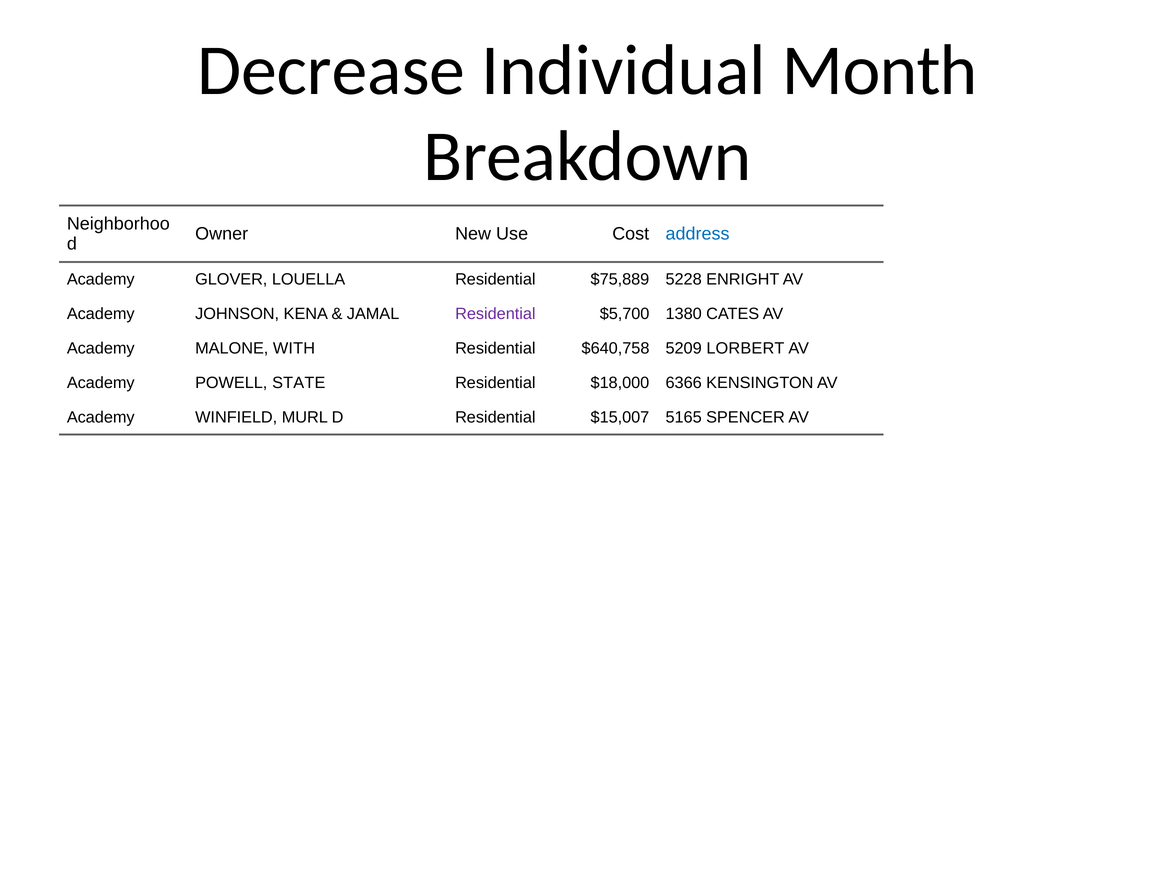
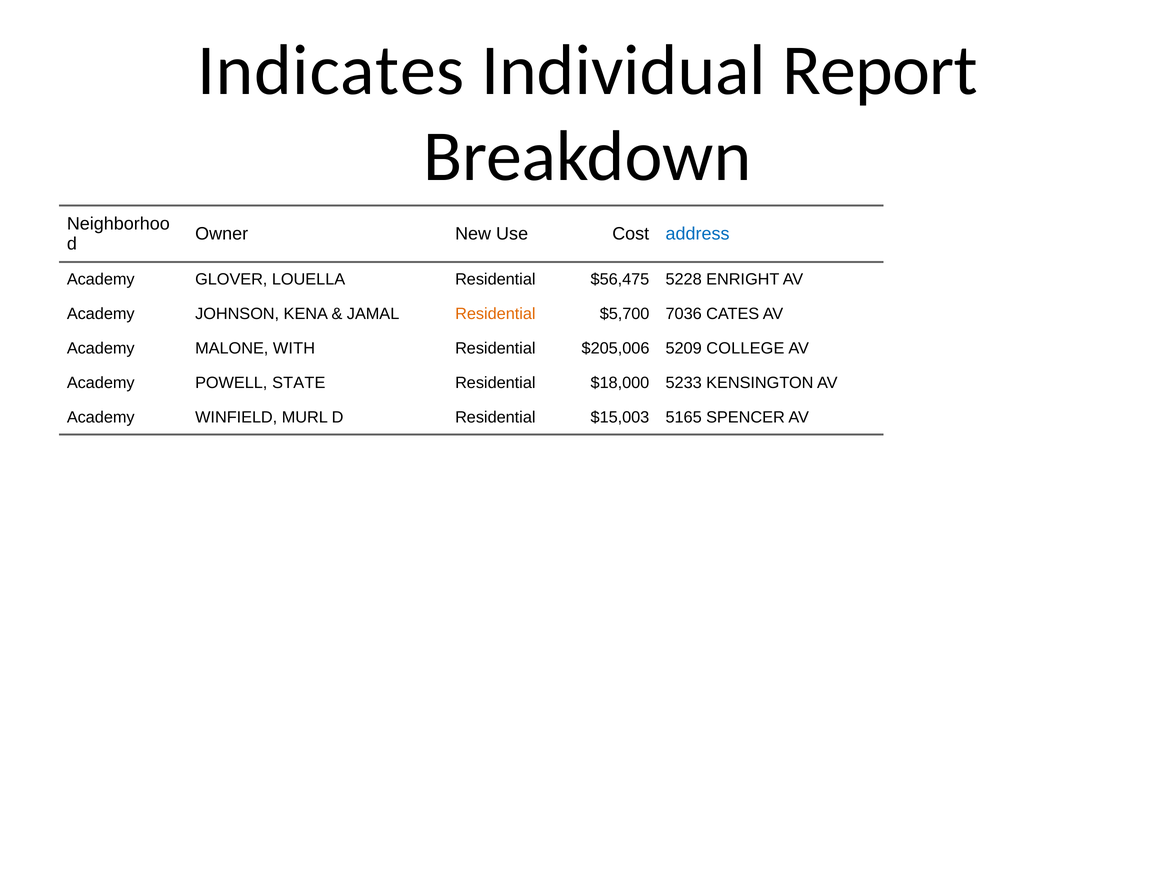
Decrease: Decrease -> Indicates
Month: Month -> Report
$75,889: $75,889 -> $56,475
Residential at (495, 314) colour: purple -> orange
1380: 1380 -> 7036
$640,758: $640,758 -> $205,006
LORBERT: LORBERT -> COLLEGE
6366: 6366 -> 5233
$15,007: $15,007 -> $15,003
